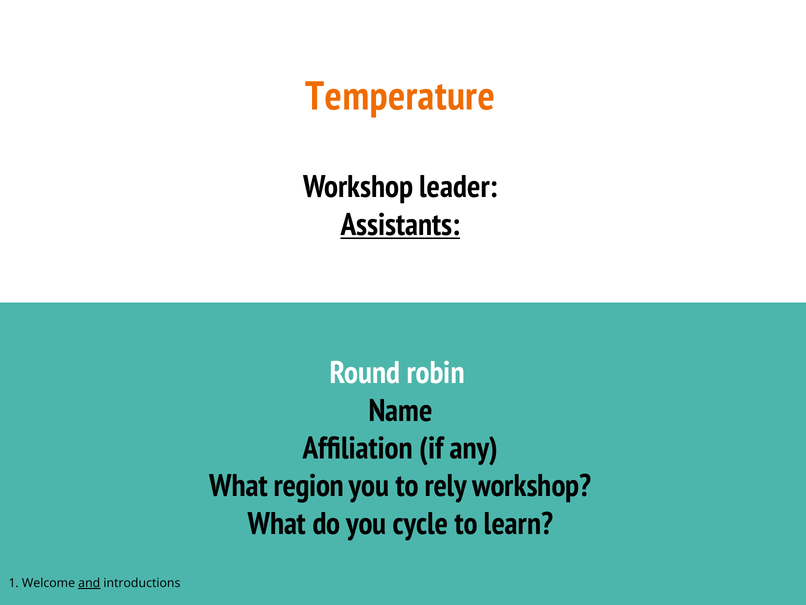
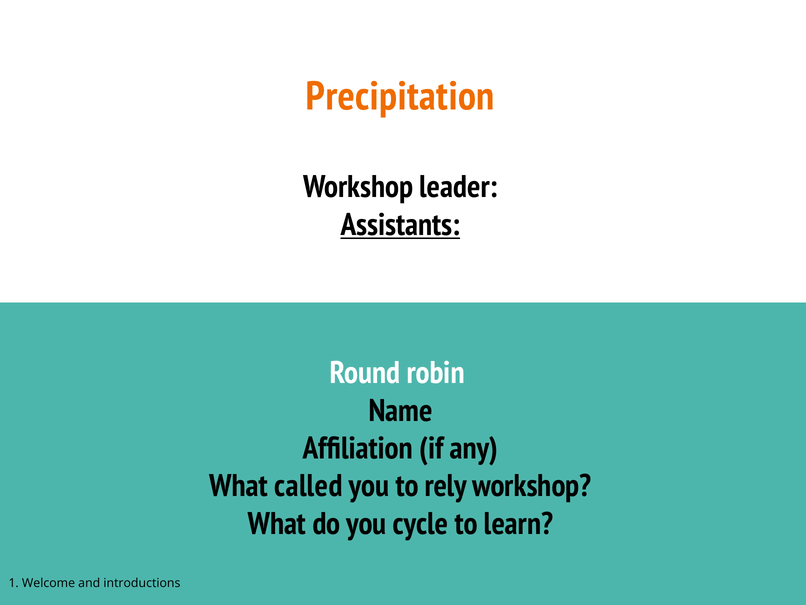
Temperature: Temperature -> Precipitation
region: region -> called
and underline: present -> none
